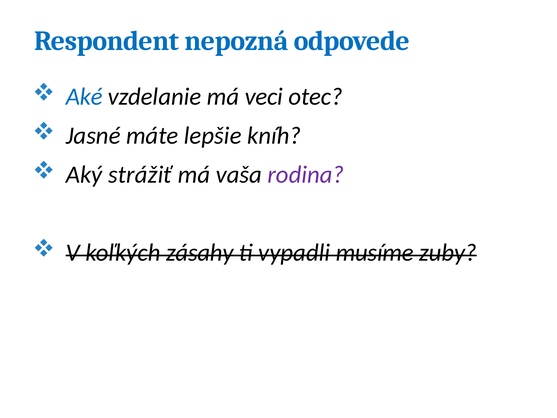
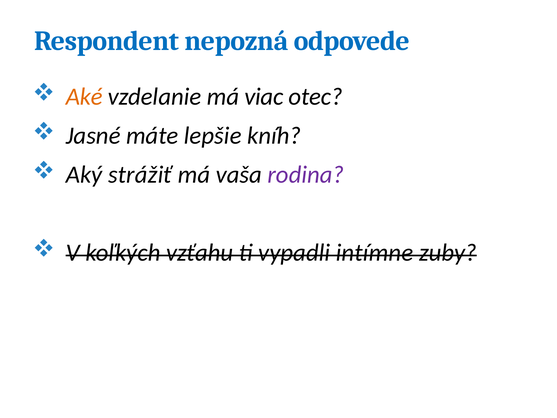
Aké colour: blue -> orange
veci: veci -> viac
zásahy: zásahy -> vzťahu
musíme: musíme -> intímne
